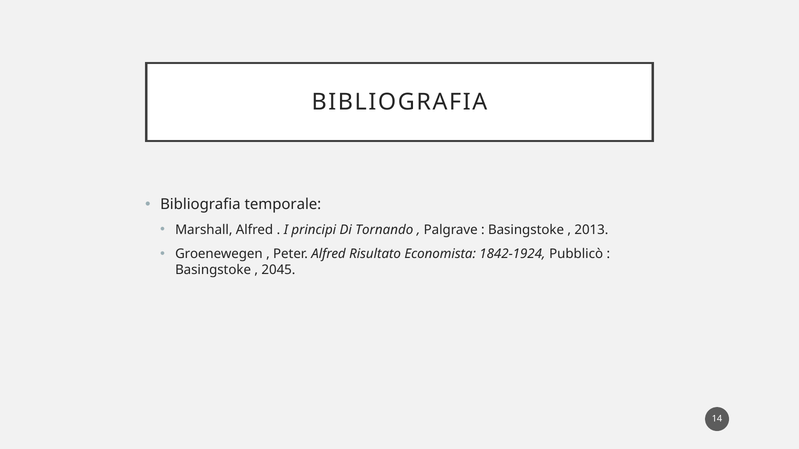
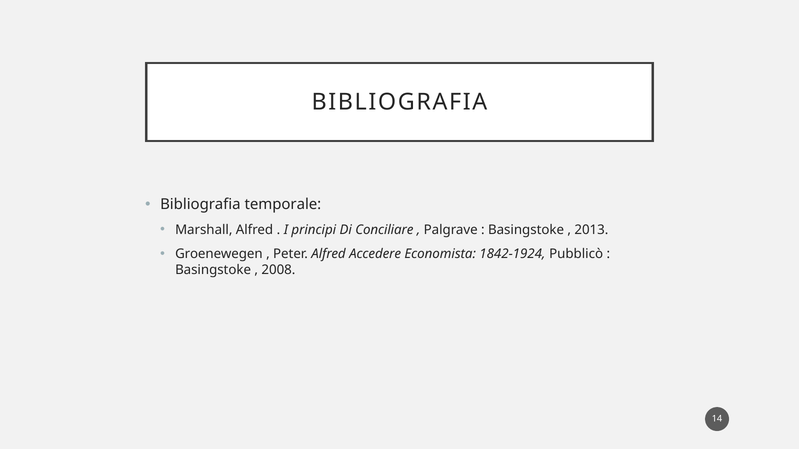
Tornando: Tornando -> Conciliare
Risultato: Risultato -> Accedere
2045: 2045 -> 2008
